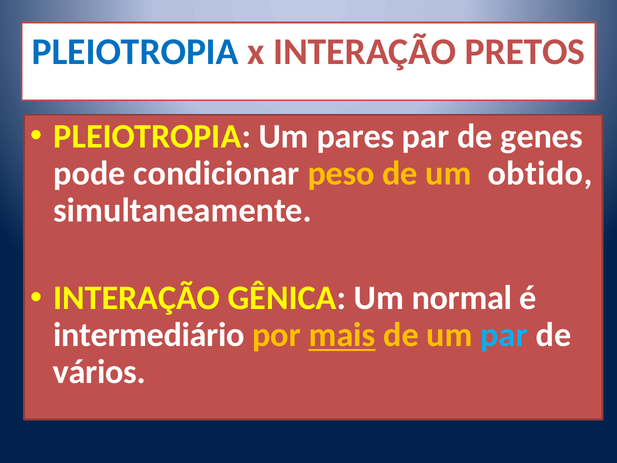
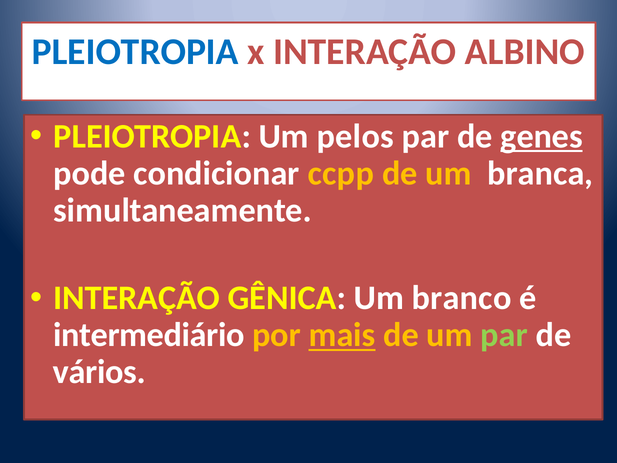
PRETOS: PRETOS -> ALBINO
pares: pares -> pelos
genes underline: none -> present
peso: peso -> ccpp
obtido: obtido -> branca
normal: normal -> branco
par at (504, 335) colour: light blue -> light green
